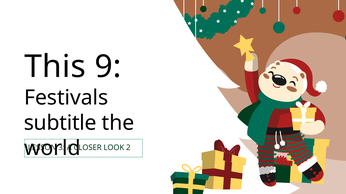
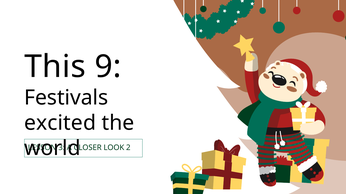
subtitle: subtitle -> excited
